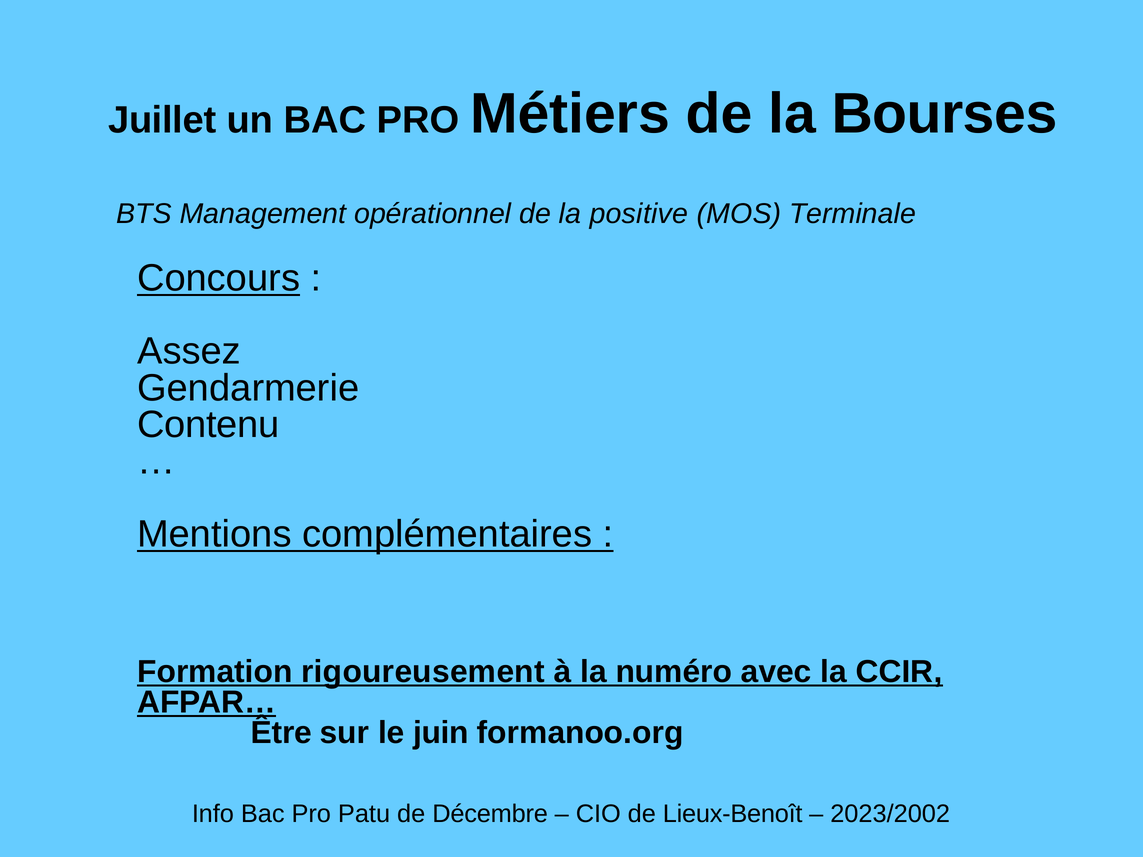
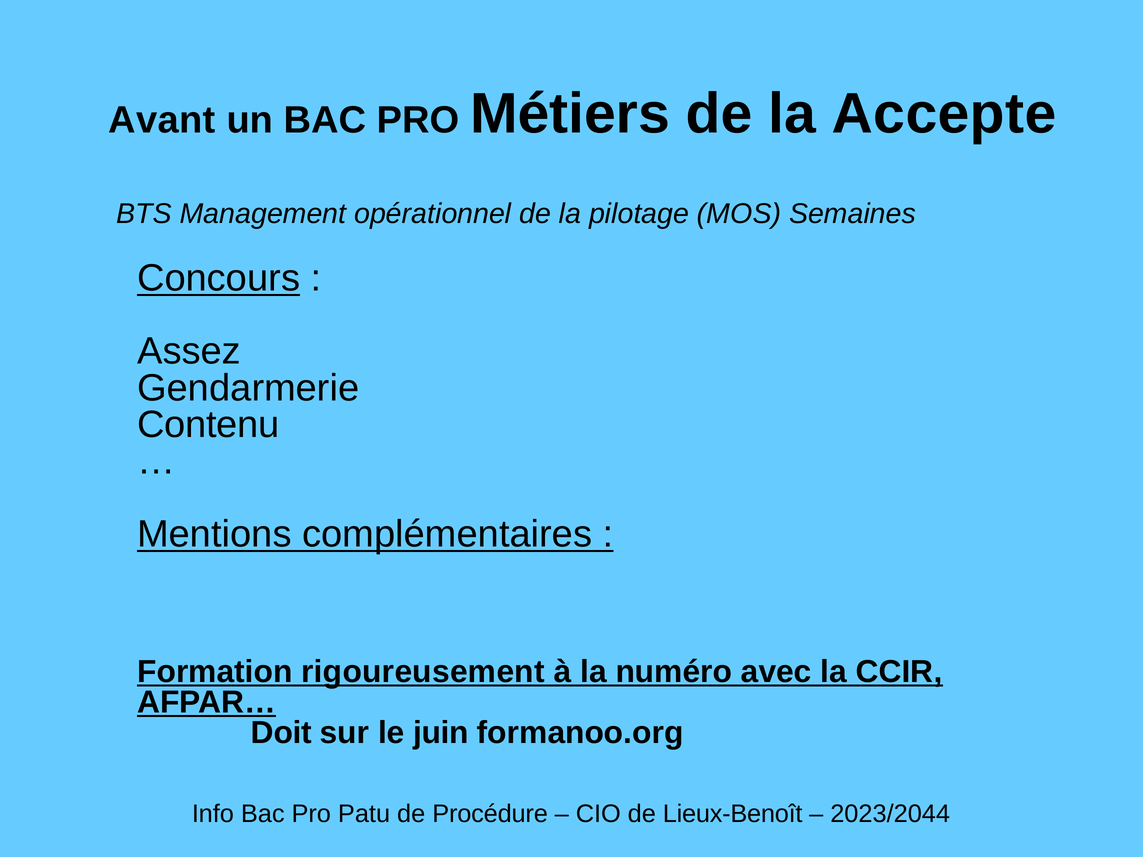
Juillet: Juillet -> Avant
Bourses: Bourses -> Accepte
positive: positive -> pilotage
Terminale: Terminale -> Semaines
Être: Être -> Doit
Décembre: Décembre -> Procédure
2023/2002: 2023/2002 -> 2023/2044
